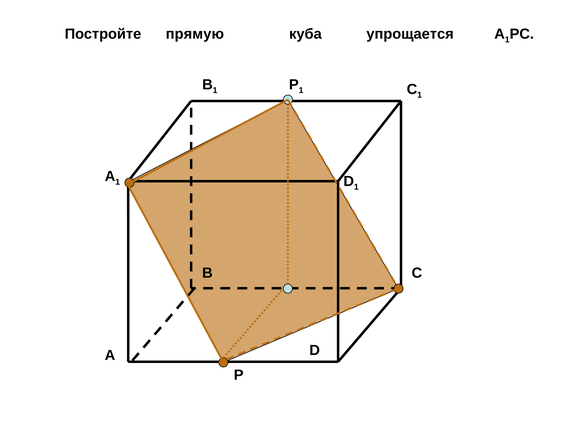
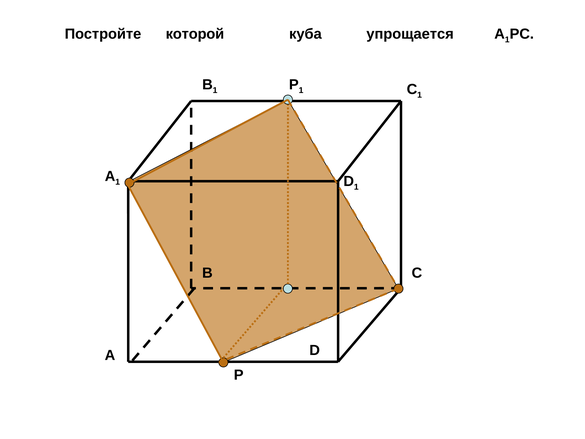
прямую: прямую -> которой
